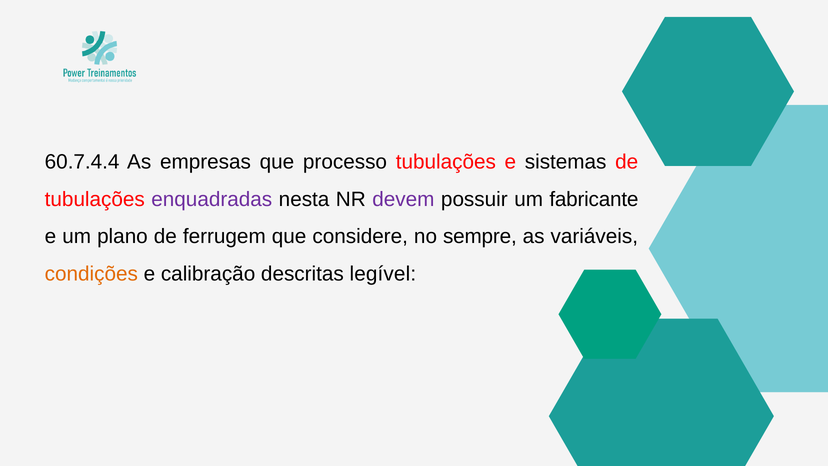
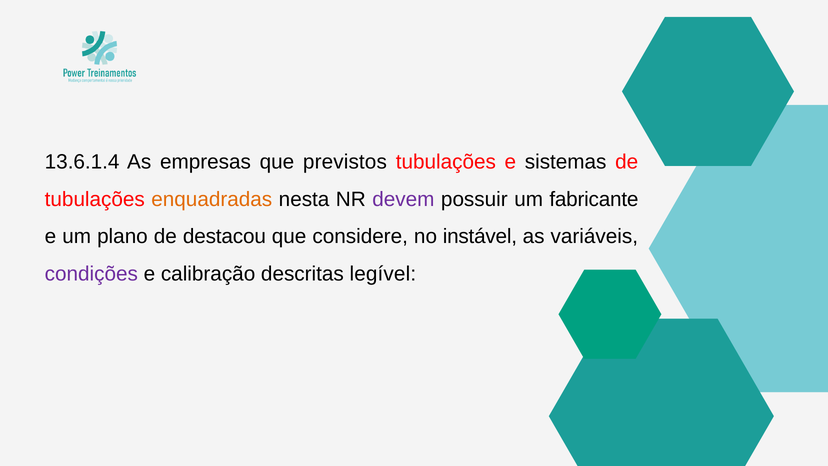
60.7.4.4: 60.7.4.4 -> 13.6.1.4
processo: processo -> previstos
enquadradas colour: purple -> orange
ferrugem: ferrugem -> destacou
sempre: sempre -> instável
condições colour: orange -> purple
